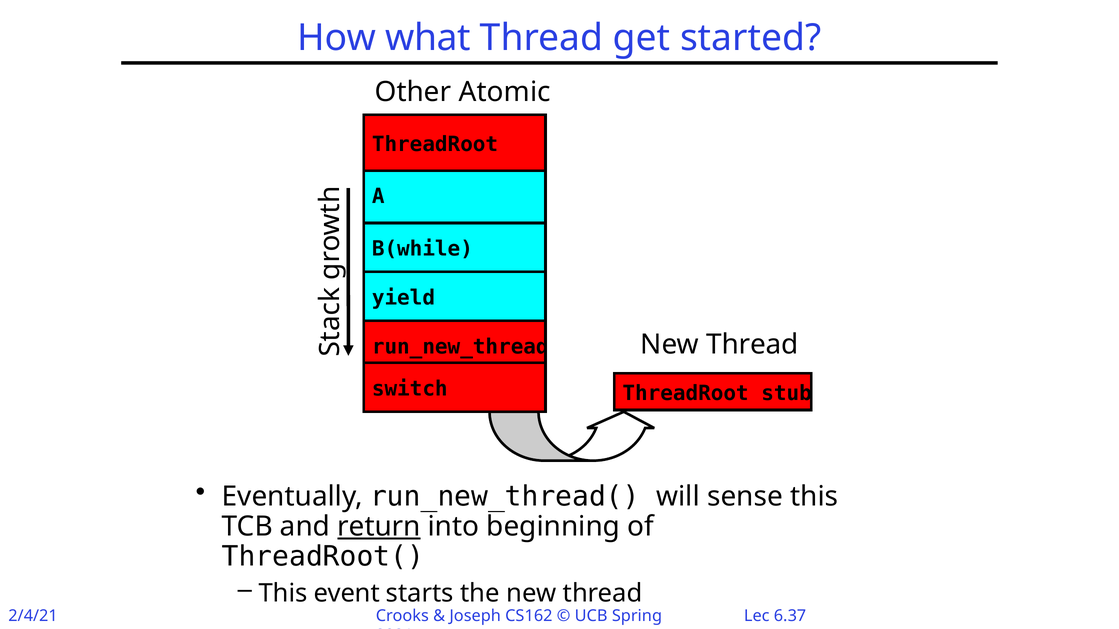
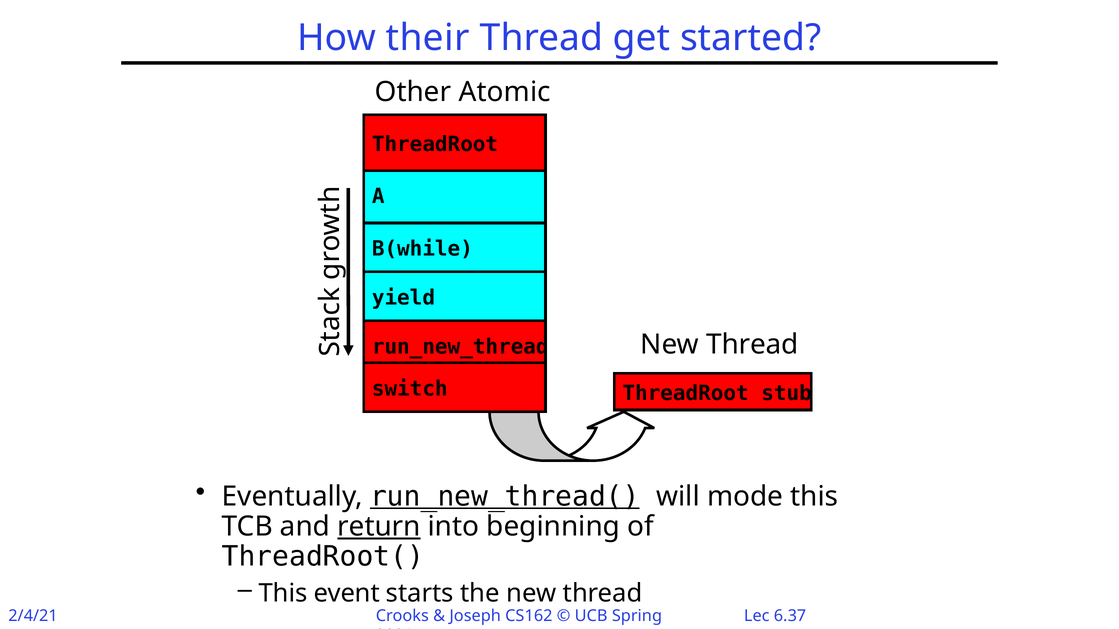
what: what -> their
run_new_thread( underline: none -> present
sense: sense -> mode
